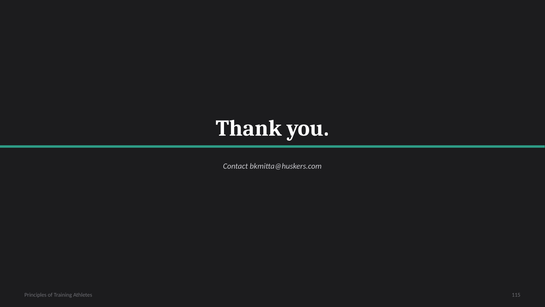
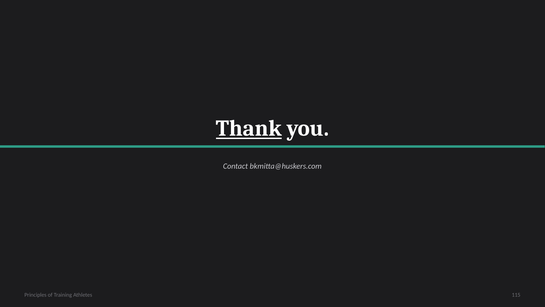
Thank underline: none -> present
